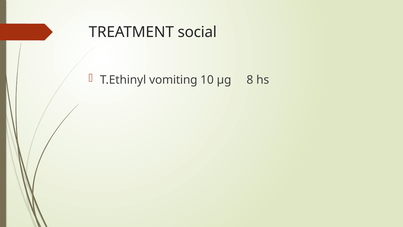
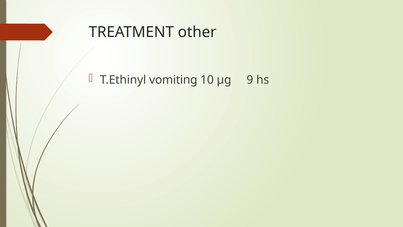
social: social -> other
8: 8 -> 9
